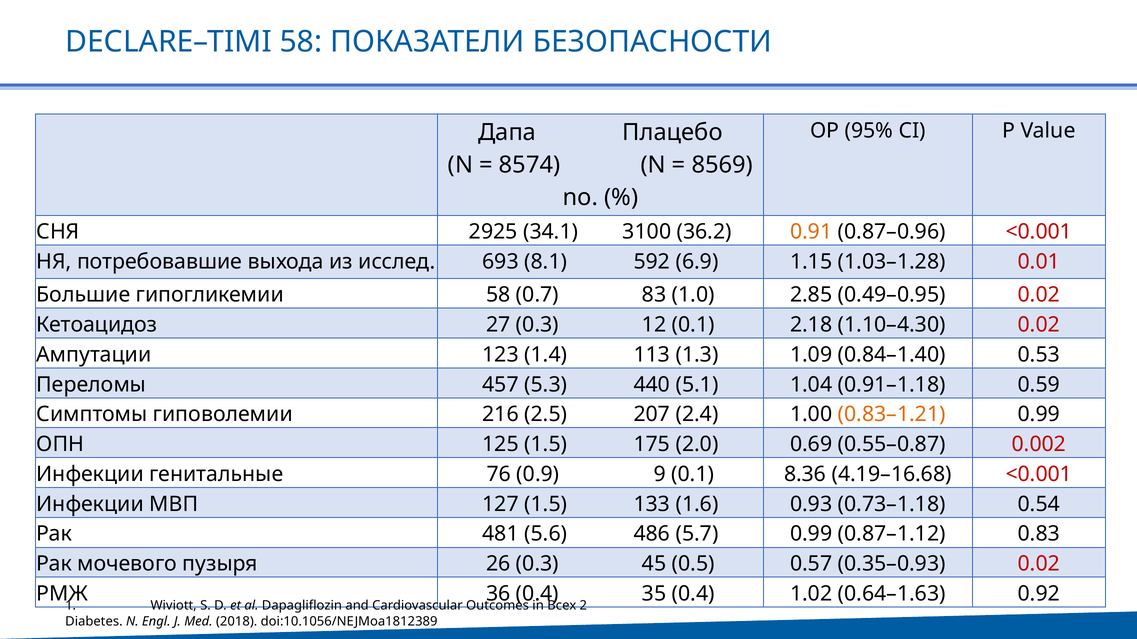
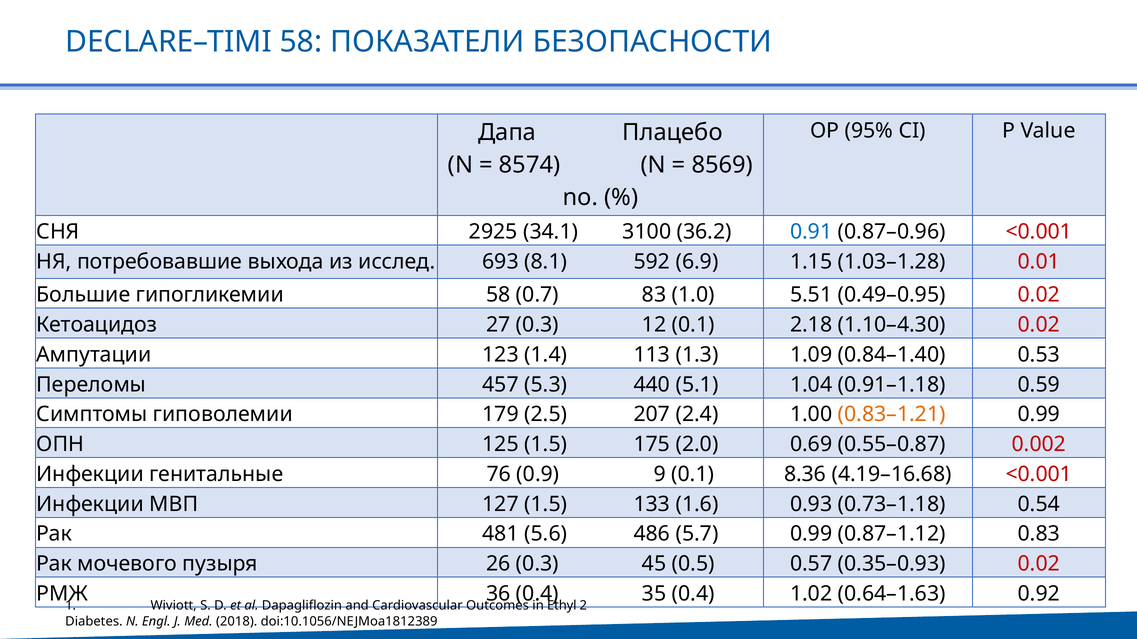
0.91 colour: orange -> blue
2.85: 2.85 -> 5.51
216: 216 -> 179
Всех: Всех -> Ethyl
